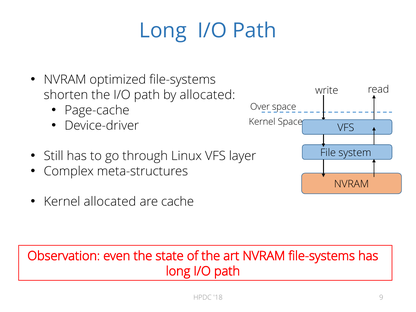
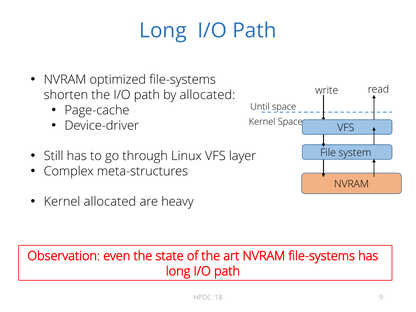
Over: Over -> Until
cache: cache -> heavy
